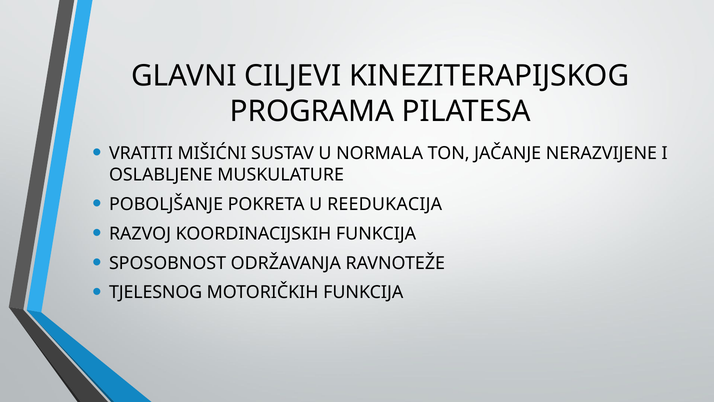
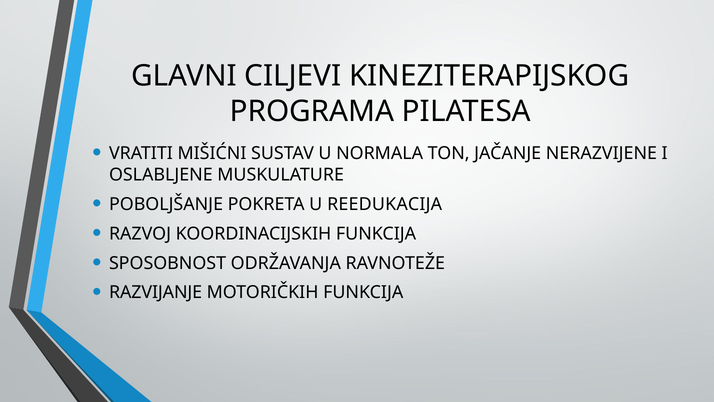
TJELESNOG: TJELESNOG -> RAZVIJANJE
